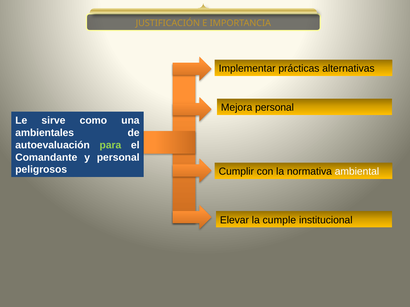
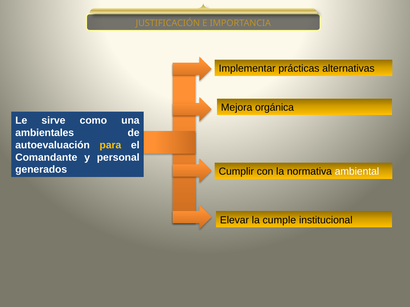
Mejora personal: personal -> orgánica
para colour: light green -> yellow
peligrosos: peligrosos -> generados
